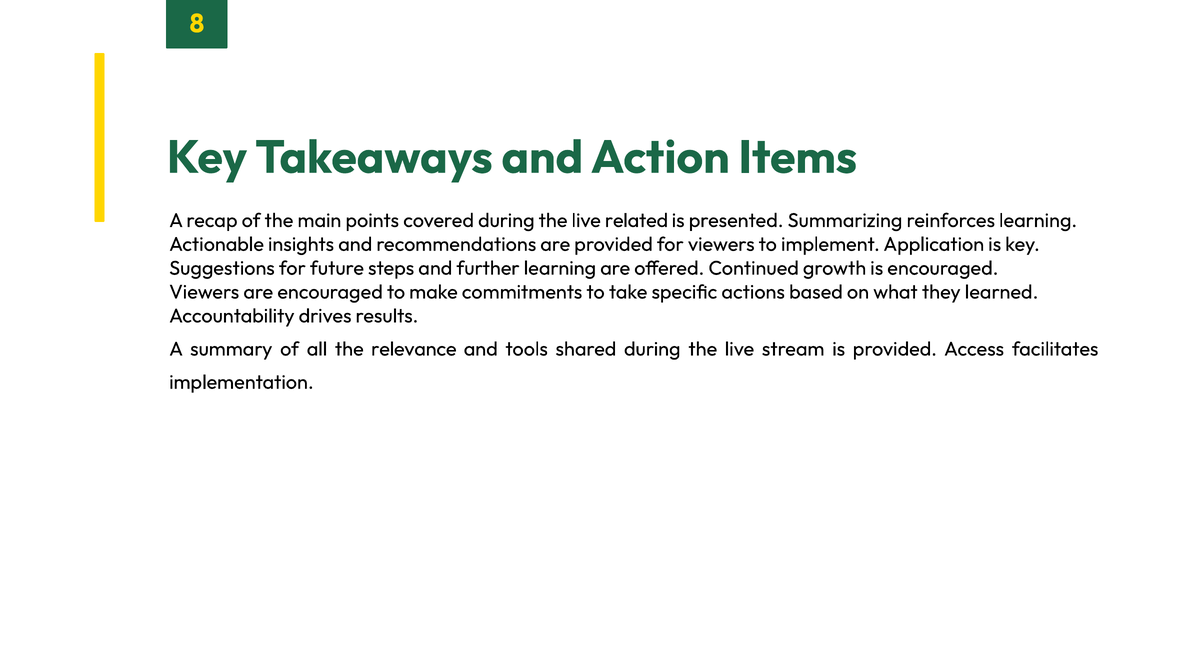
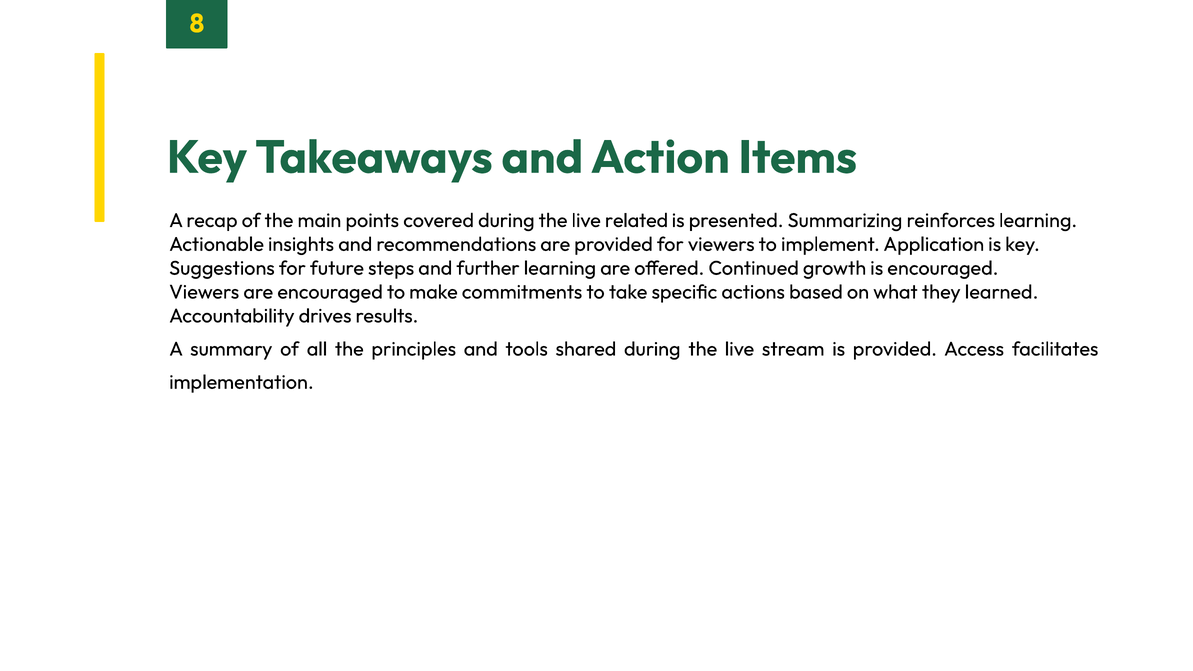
relevance: relevance -> principles
